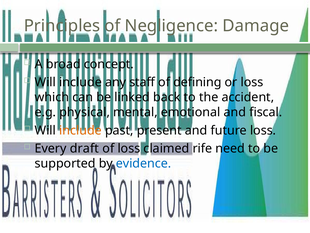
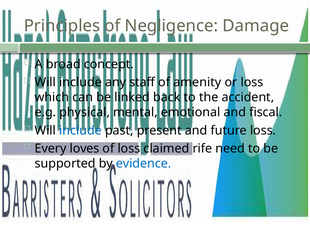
defining: defining -> amenity
include at (80, 130) colour: orange -> blue
draft: draft -> loves
